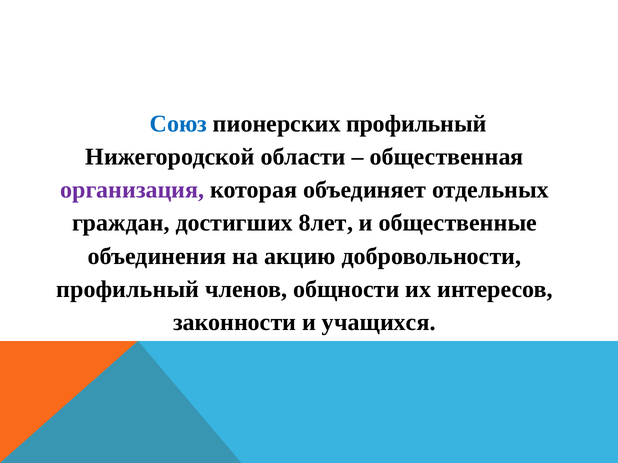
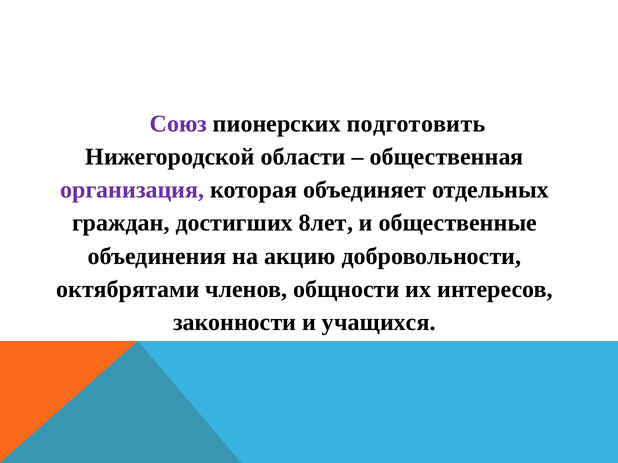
Союз colour: blue -> purple
пионерских профильный: профильный -> подготовить
профильный at (128, 290): профильный -> октябрятами
